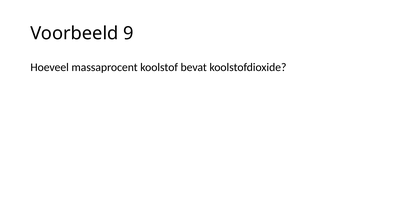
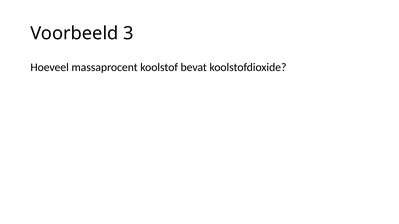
9: 9 -> 3
